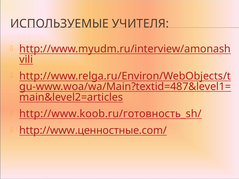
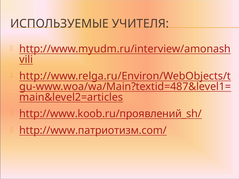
http://www.koob.ru/готовность_sh/: http://www.koob.ru/готовность_sh/ -> http://www.koob.ru/проявлений_sh/
http://www.ценностные.com/: http://www.ценностные.com/ -> http://www.патриотизм.com/
